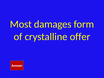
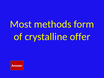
damages: damages -> methods
